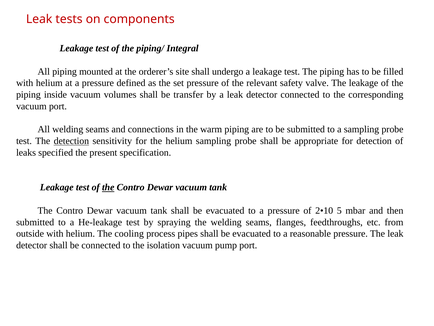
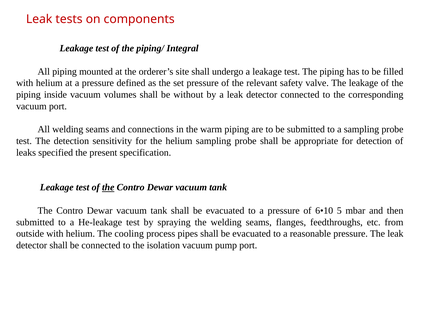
transfer: transfer -> without
detection at (71, 141) underline: present -> none
2•10: 2•10 -> 6•10
